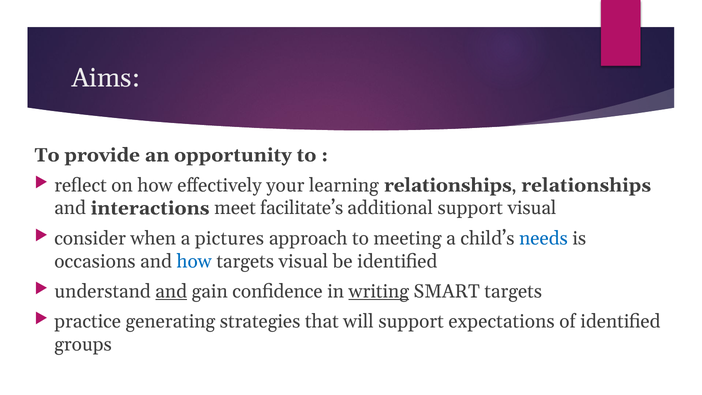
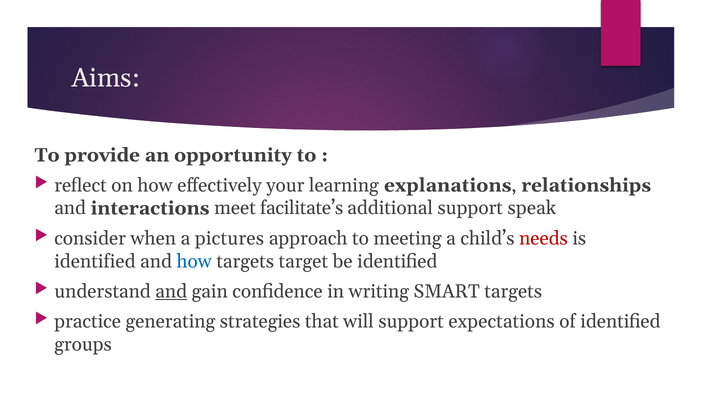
learning relationships: relationships -> explanations
support visual: visual -> speak
needs colour: blue -> red
occasions at (95, 261): occasions -> identified
targets visual: visual -> target
writing underline: present -> none
